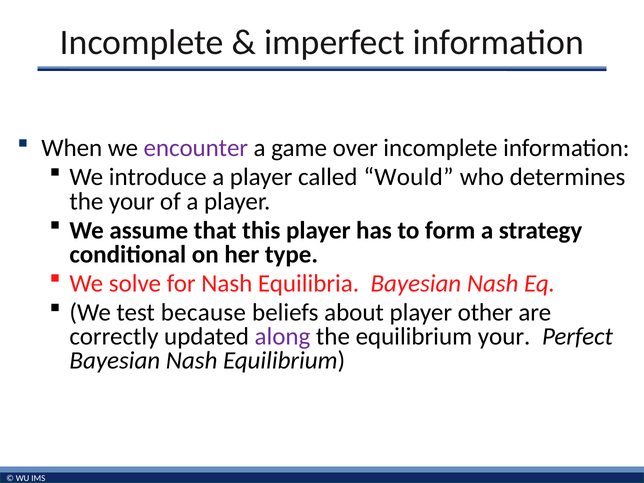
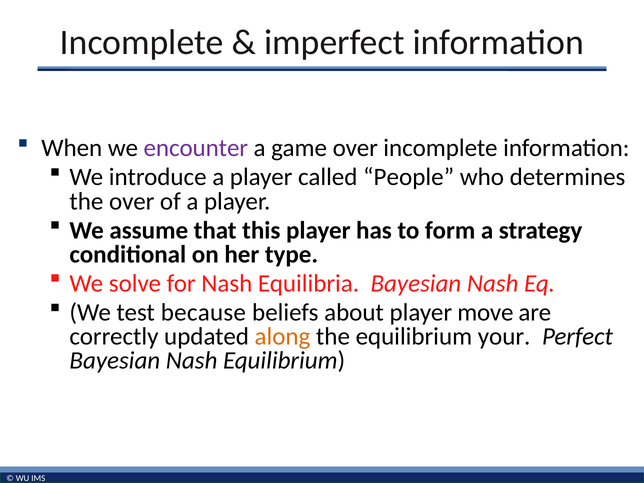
Would: Would -> People
the your: your -> over
other: other -> move
along colour: purple -> orange
